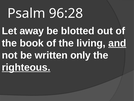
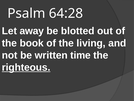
96:28: 96:28 -> 64:28
and underline: present -> none
only: only -> time
